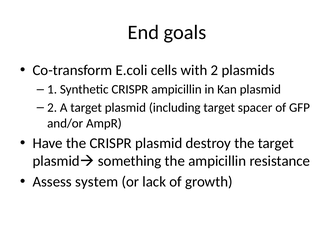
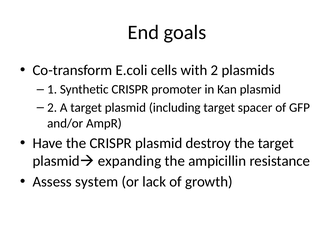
CRISPR ampicillin: ampicillin -> promoter
something: something -> expanding
